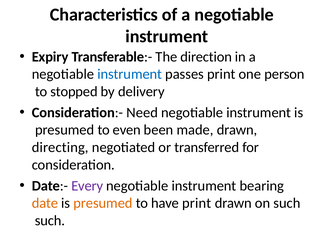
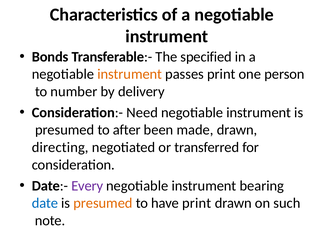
Expiry: Expiry -> Bonds
direction: direction -> specified
instrument at (130, 74) colour: blue -> orange
stopped: stopped -> number
even: even -> after
date colour: orange -> blue
such at (50, 220): such -> note
